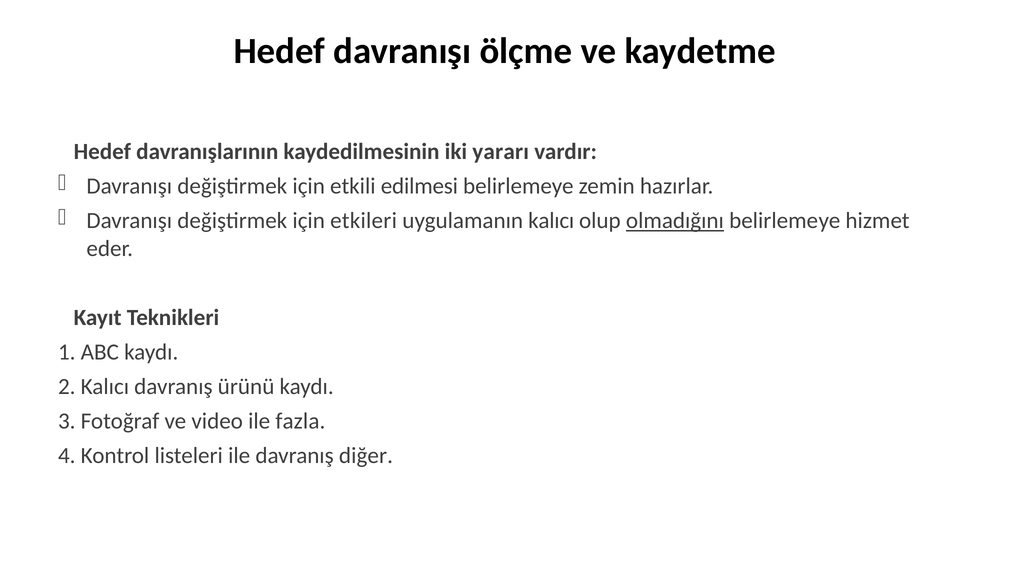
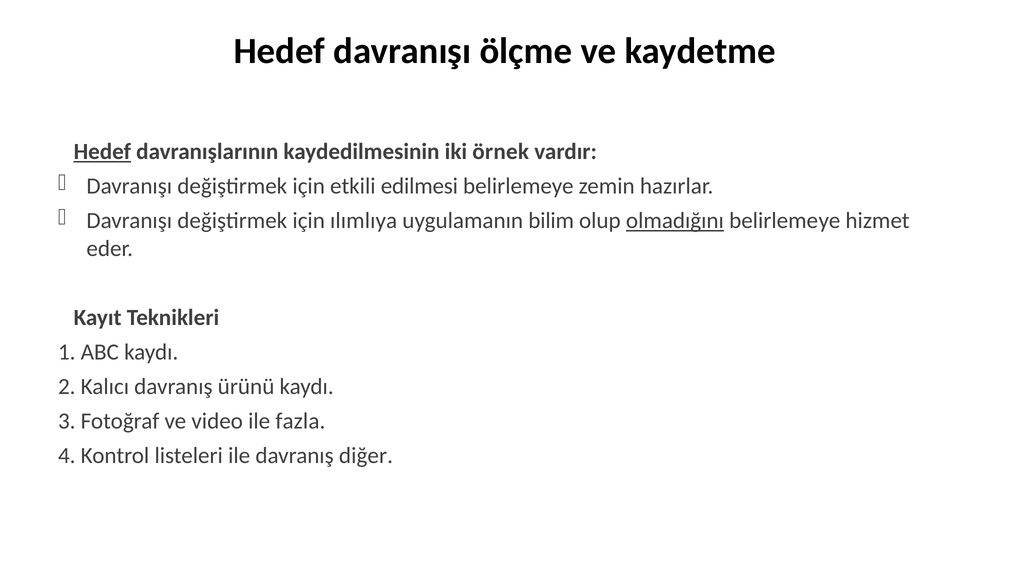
Hedef at (102, 152) underline: none -> present
yararı: yararı -> örnek
etkileri: etkileri -> ılımlıya
uygulamanın kalıcı: kalıcı -> bilim
